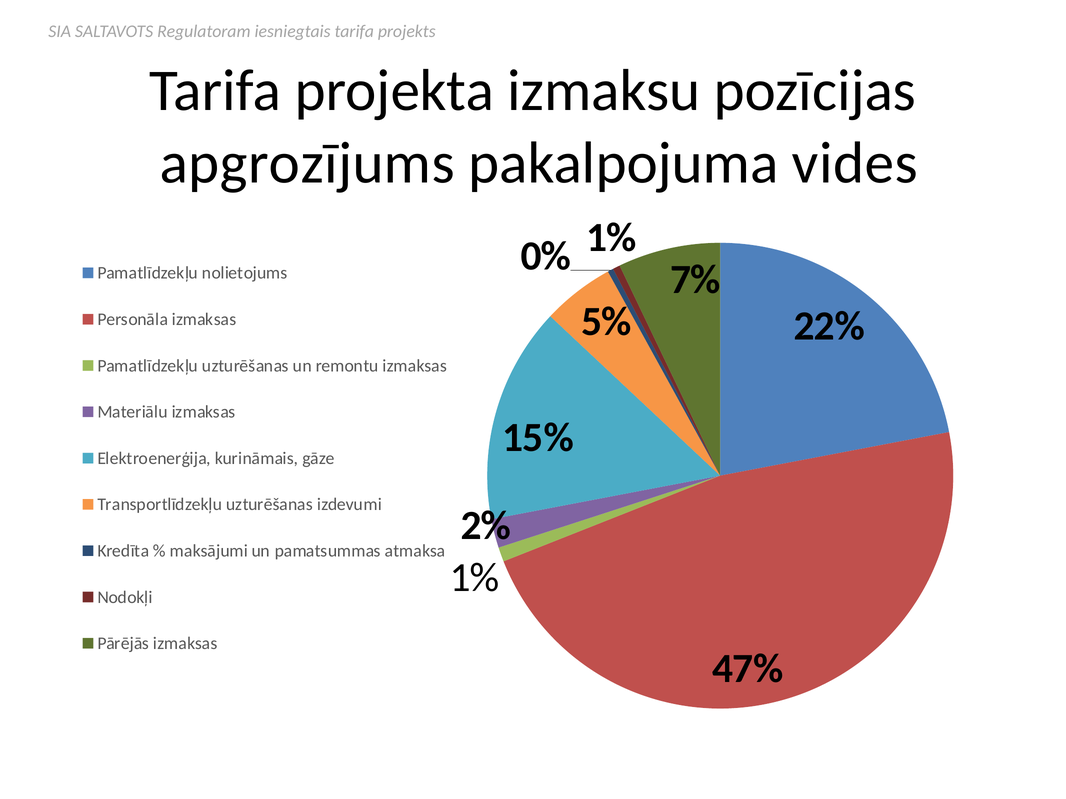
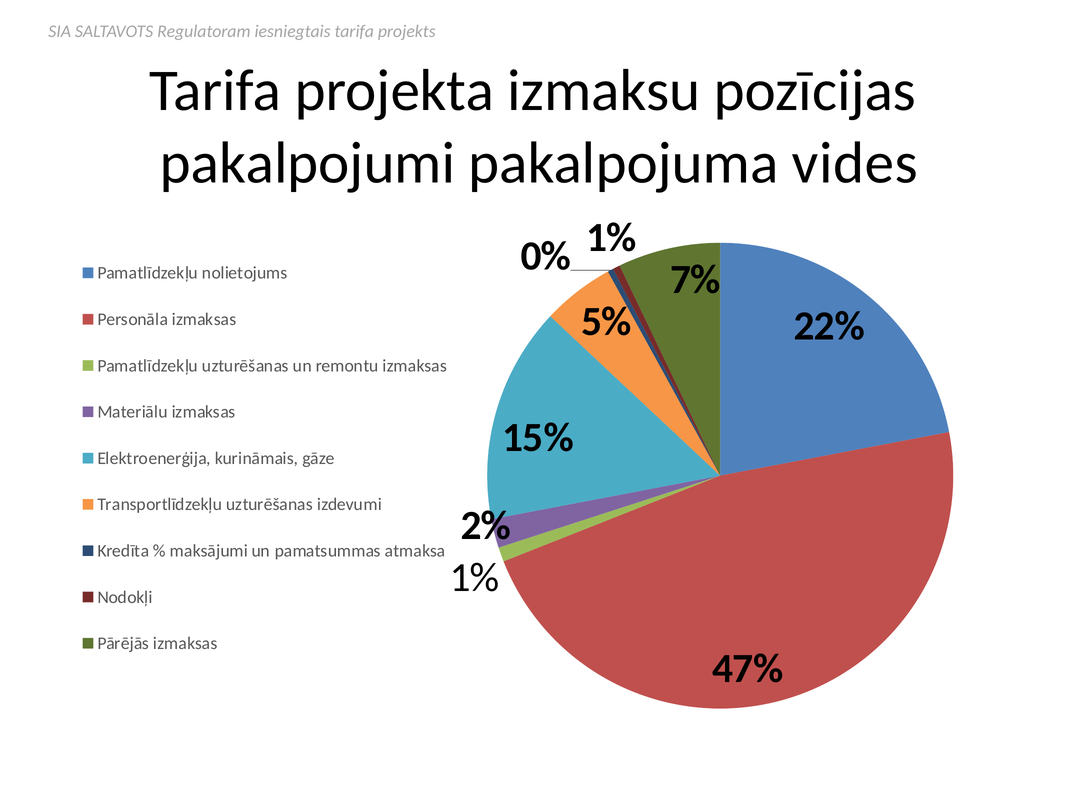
apgrozījums: apgrozījums -> pakalpojumi
